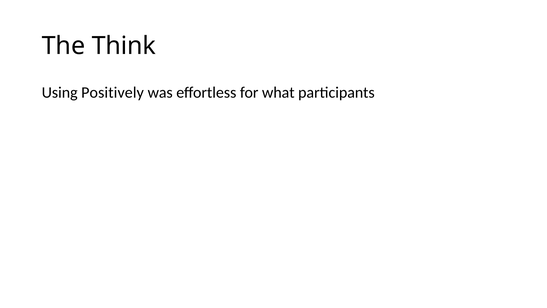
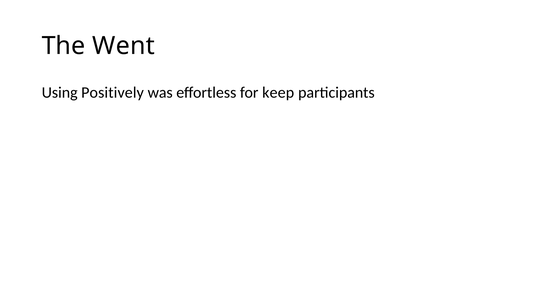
Think: Think -> Went
what: what -> keep
